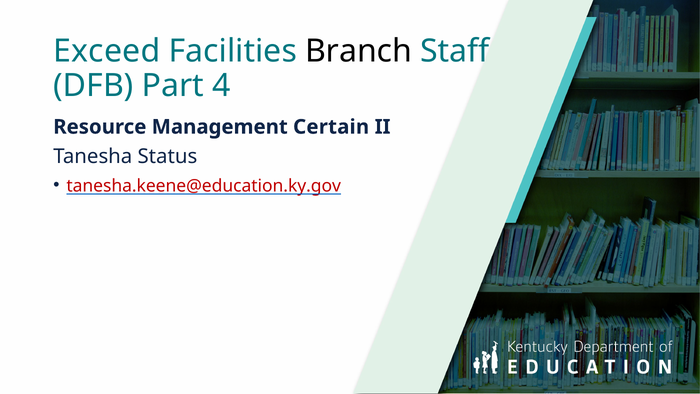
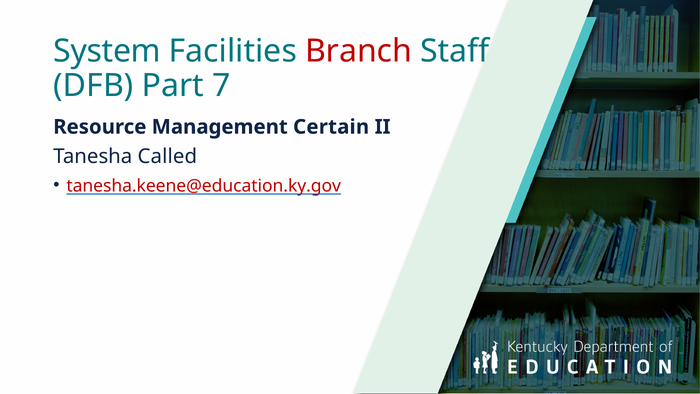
Exceed: Exceed -> System
Branch colour: black -> red
4: 4 -> 7
Status: Status -> Called
